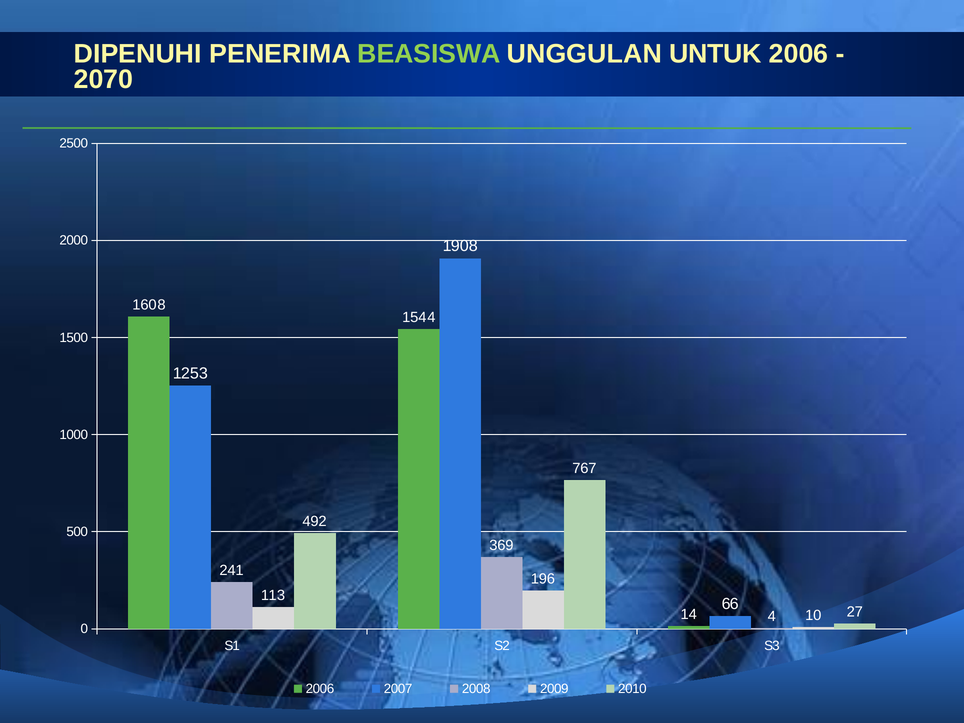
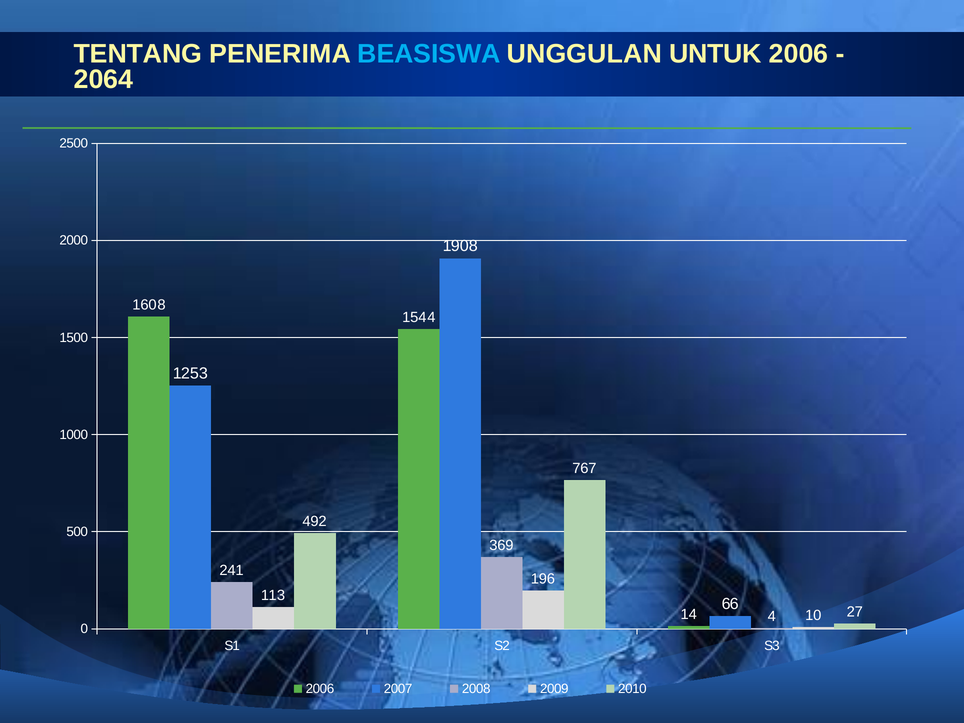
DIPENUHI: DIPENUHI -> TENTANG
BEASISWA colour: light green -> light blue
2070: 2070 -> 2064
